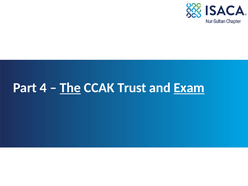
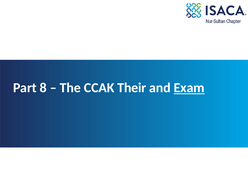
4: 4 -> 8
The underline: present -> none
Trust: Trust -> Their
